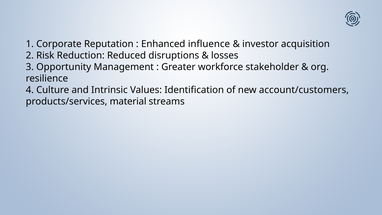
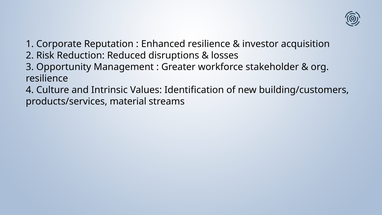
Enhanced influence: influence -> resilience
account/customers: account/customers -> building/customers
